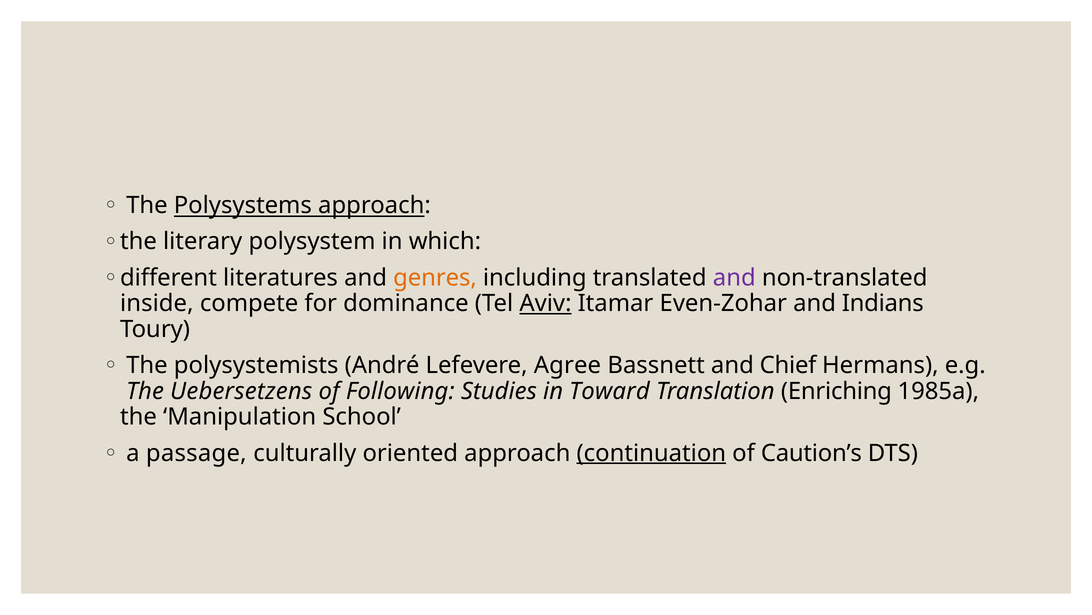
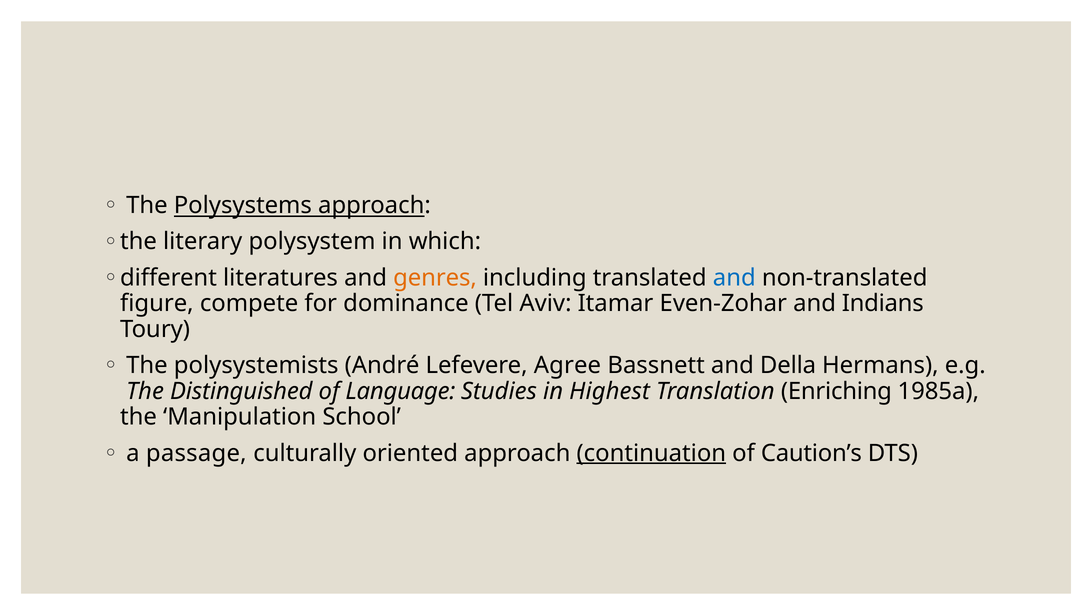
and at (734, 277) colour: purple -> blue
inside: inside -> figure
Aviv underline: present -> none
Chief: Chief -> Della
Uebersetzens: Uebersetzens -> Distinguished
Following: Following -> Language
Toward: Toward -> Highest
